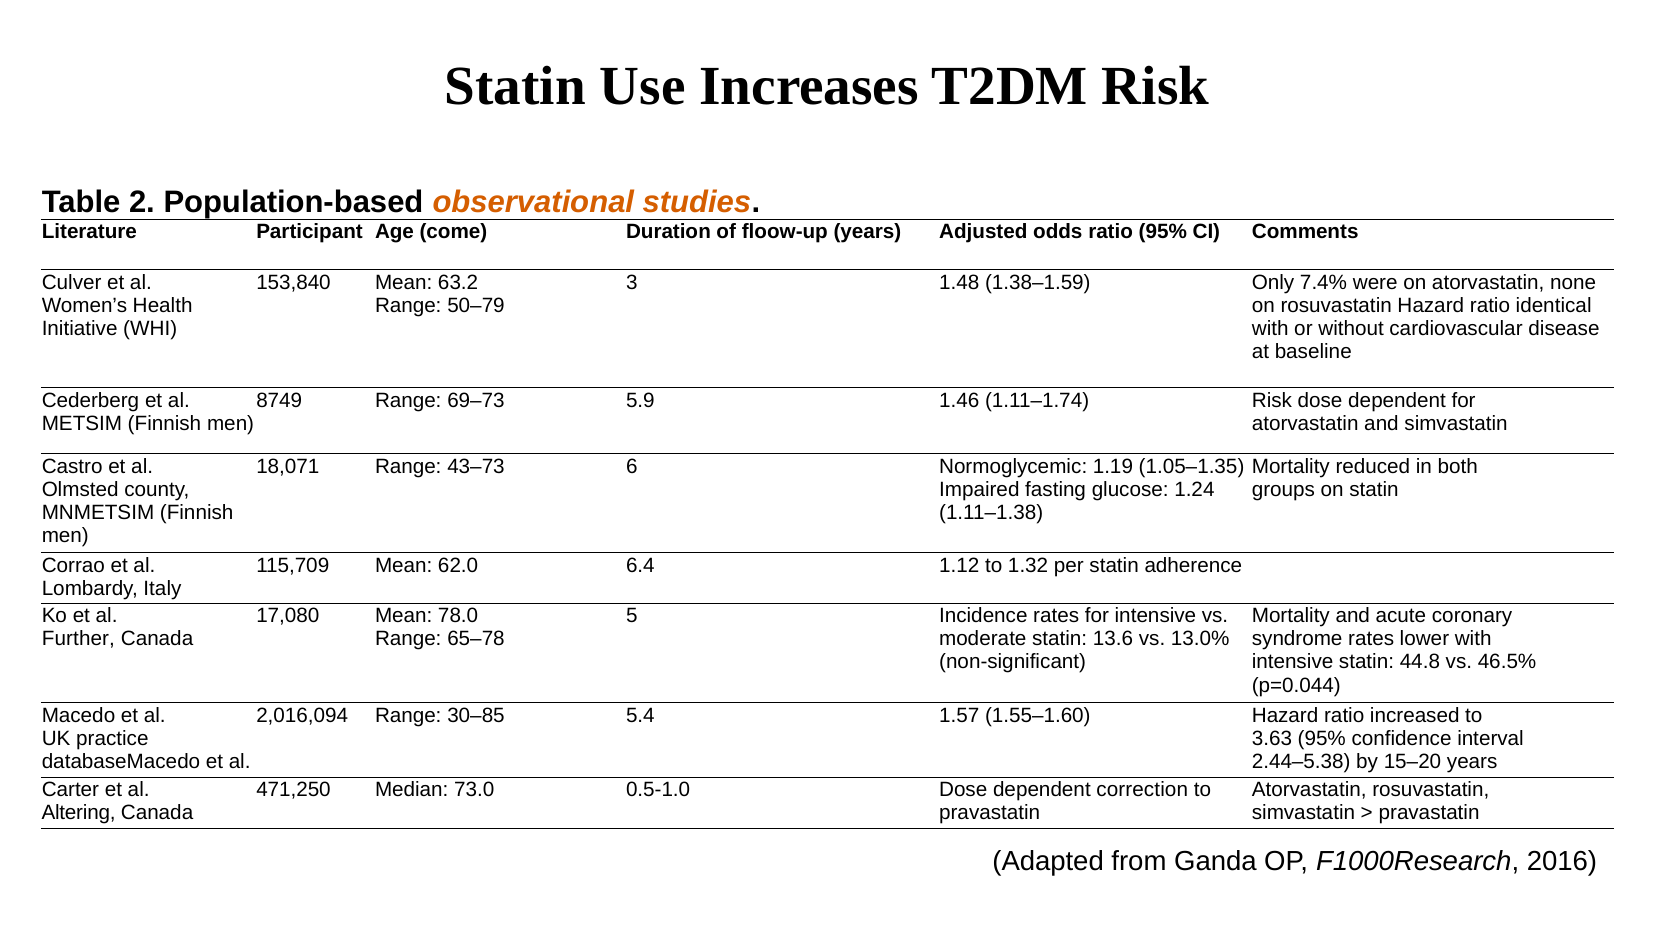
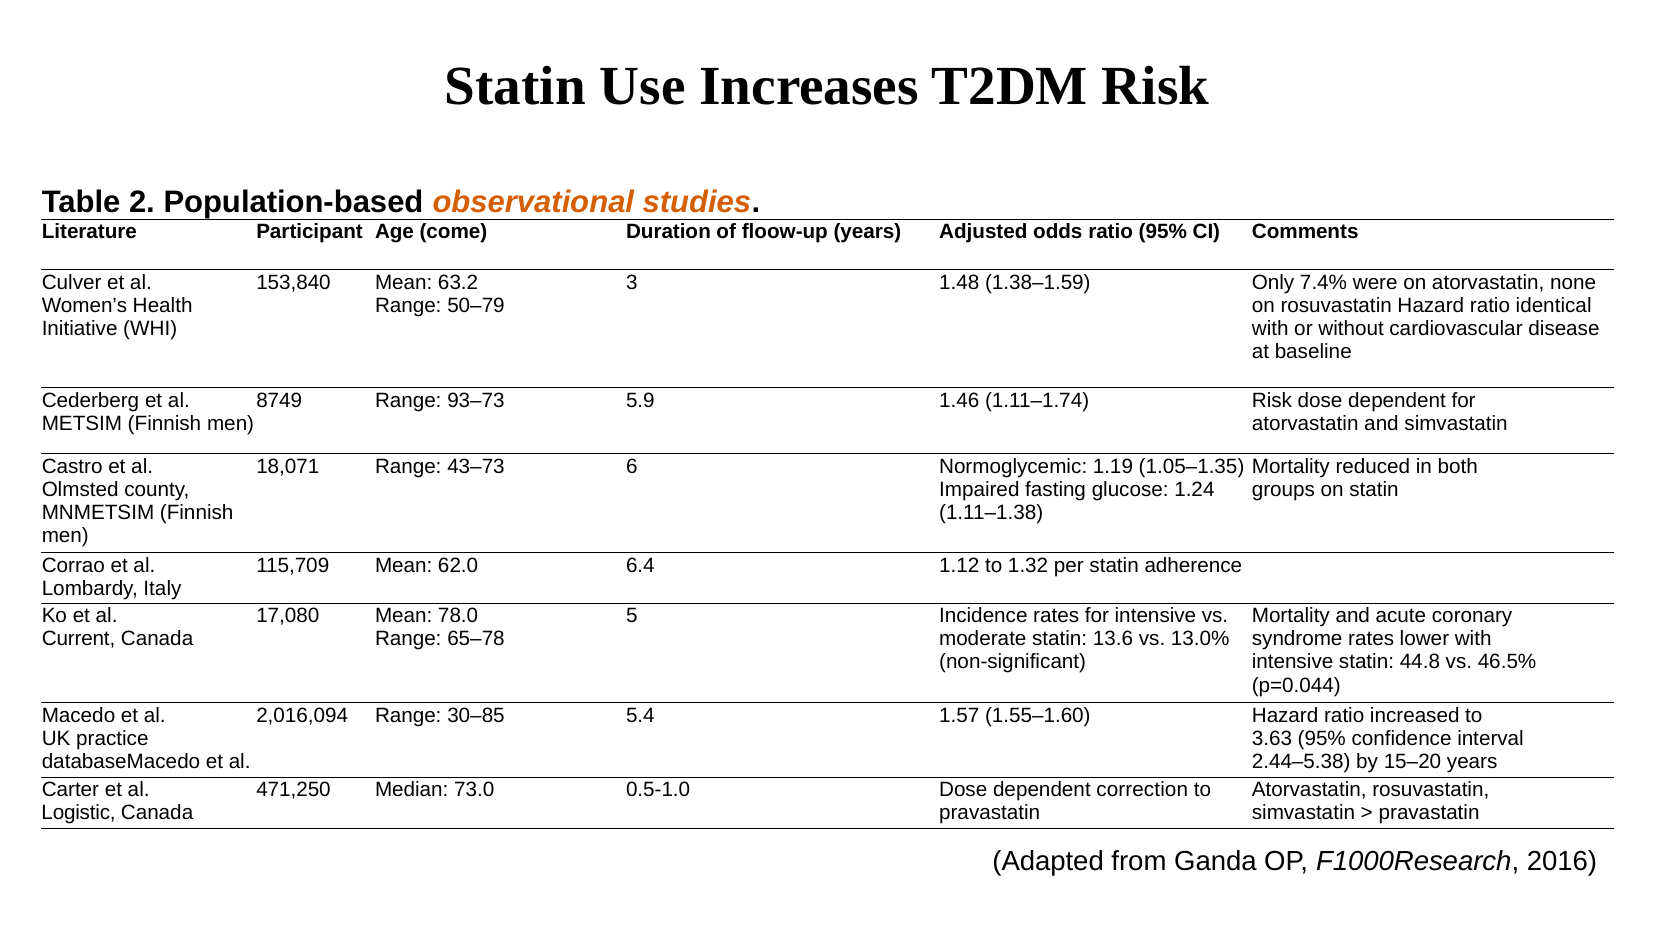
69–73: 69–73 -> 93–73
Further: Further -> Current
Altering: Altering -> Logistic
